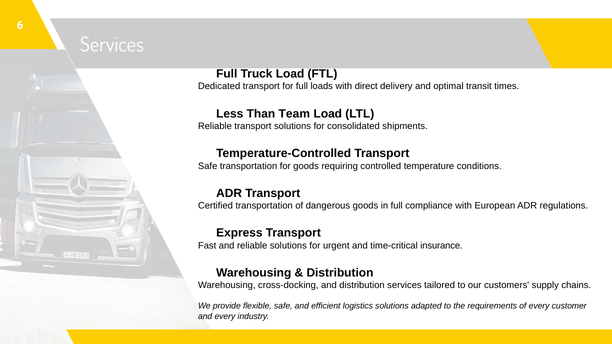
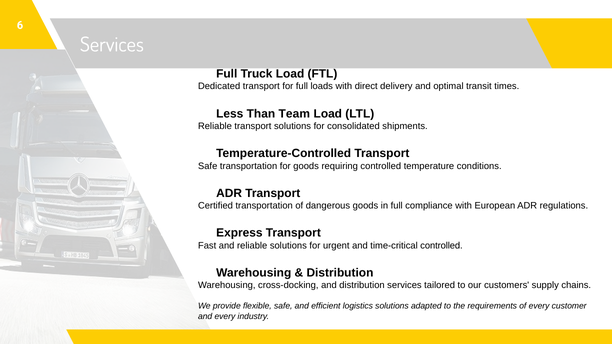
time-critical insurance: insurance -> controlled
